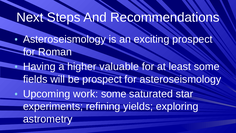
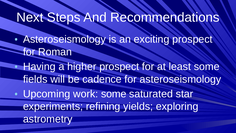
higher valuable: valuable -> prospect
be prospect: prospect -> cadence
